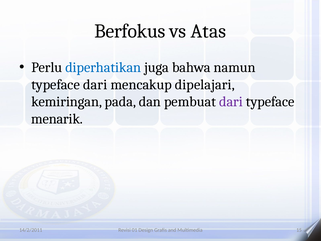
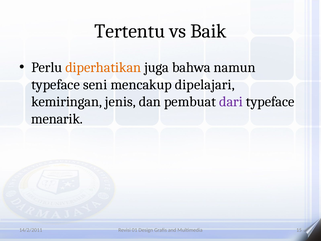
Berfokus: Berfokus -> Tertentu
Atas: Atas -> Baik
diperhatikan colour: blue -> orange
typeface dari: dari -> seni
pada: pada -> jenis
